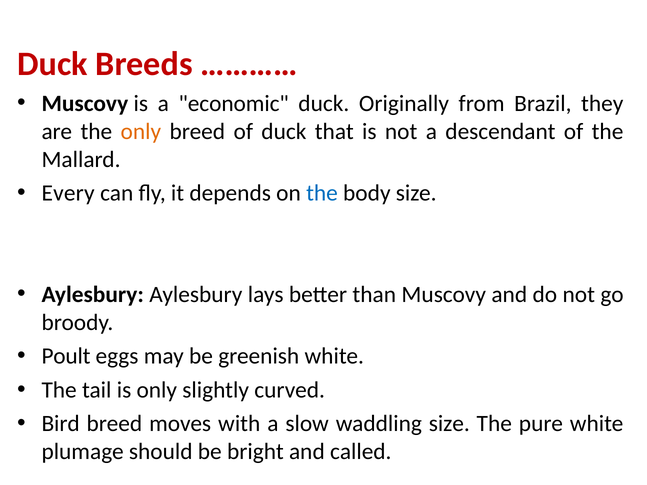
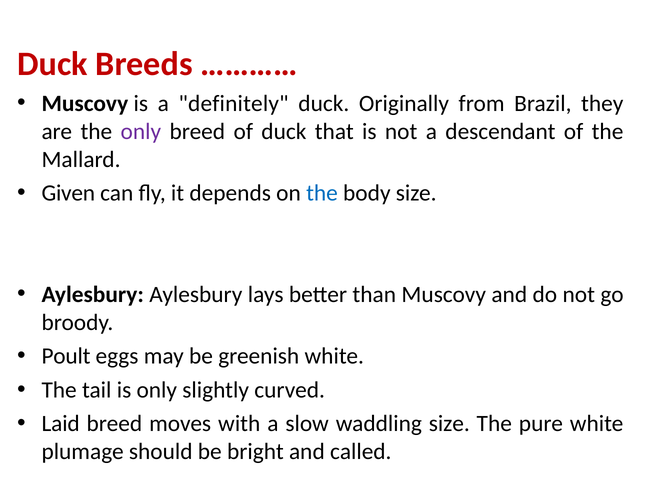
economic: economic -> definitely
only at (141, 131) colour: orange -> purple
Every: Every -> Given
Bird: Bird -> Laid
